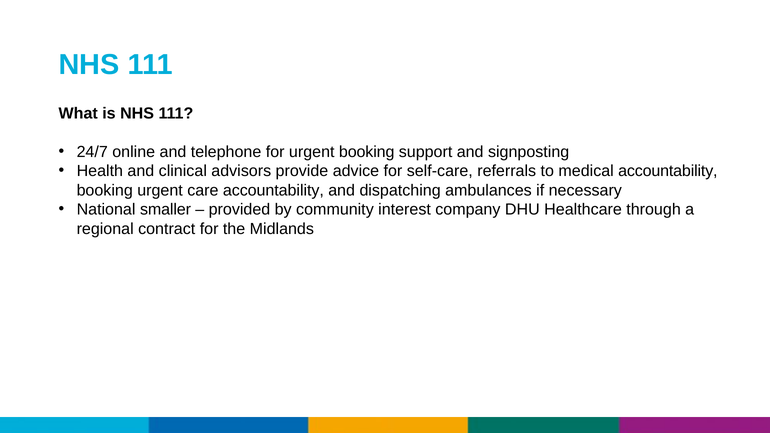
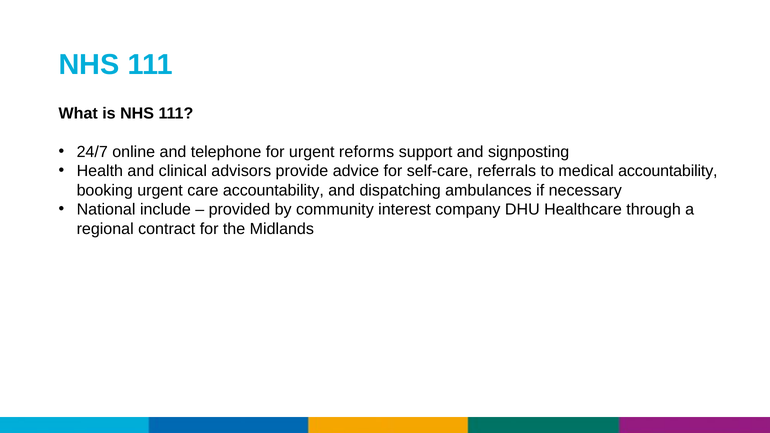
urgent booking: booking -> reforms
smaller: smaller -> include
